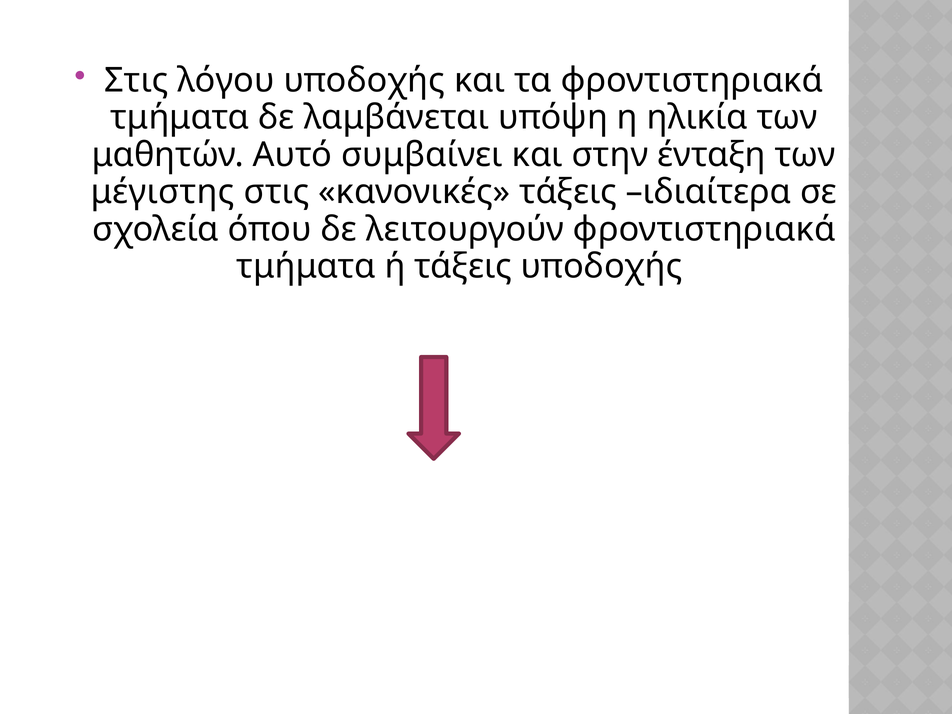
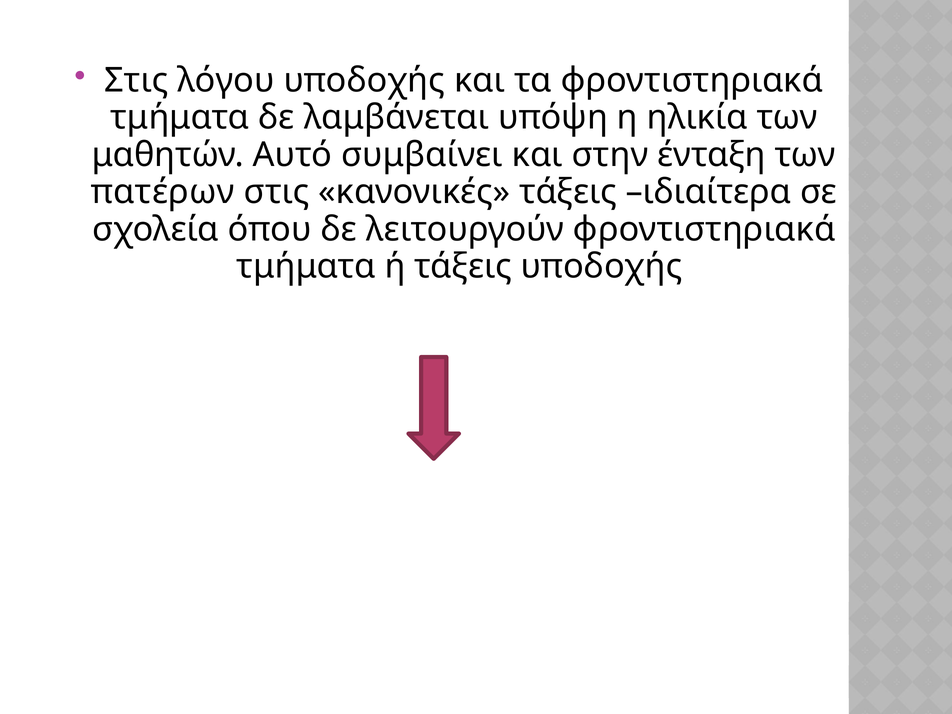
μέγιστης: μέγιστης -> πατέρων
